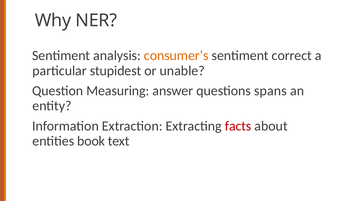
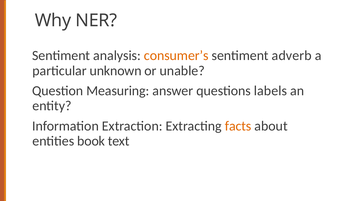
correct: correct -> adverb
stupidest: stupidest -> unknown
spans: spans -> labels
facts colour: red -> orange
